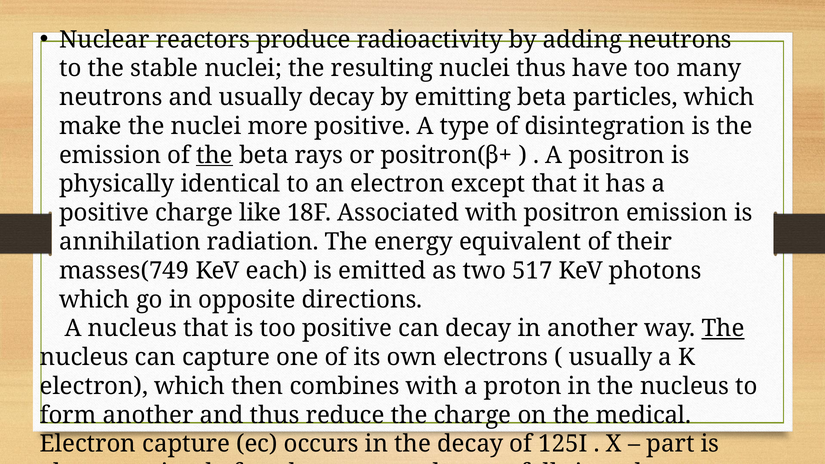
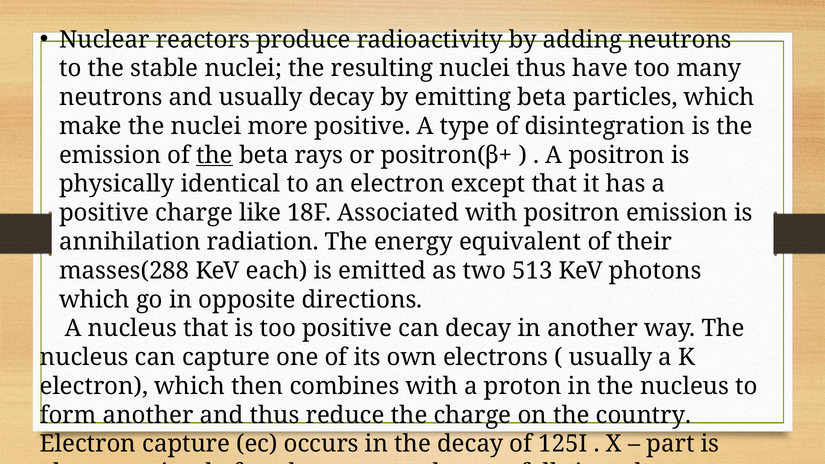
masses(749: masses(749 -> masses(288
517: 517 -> 513
The at (723, 329) underline: present -> none
medical: medical -> country
